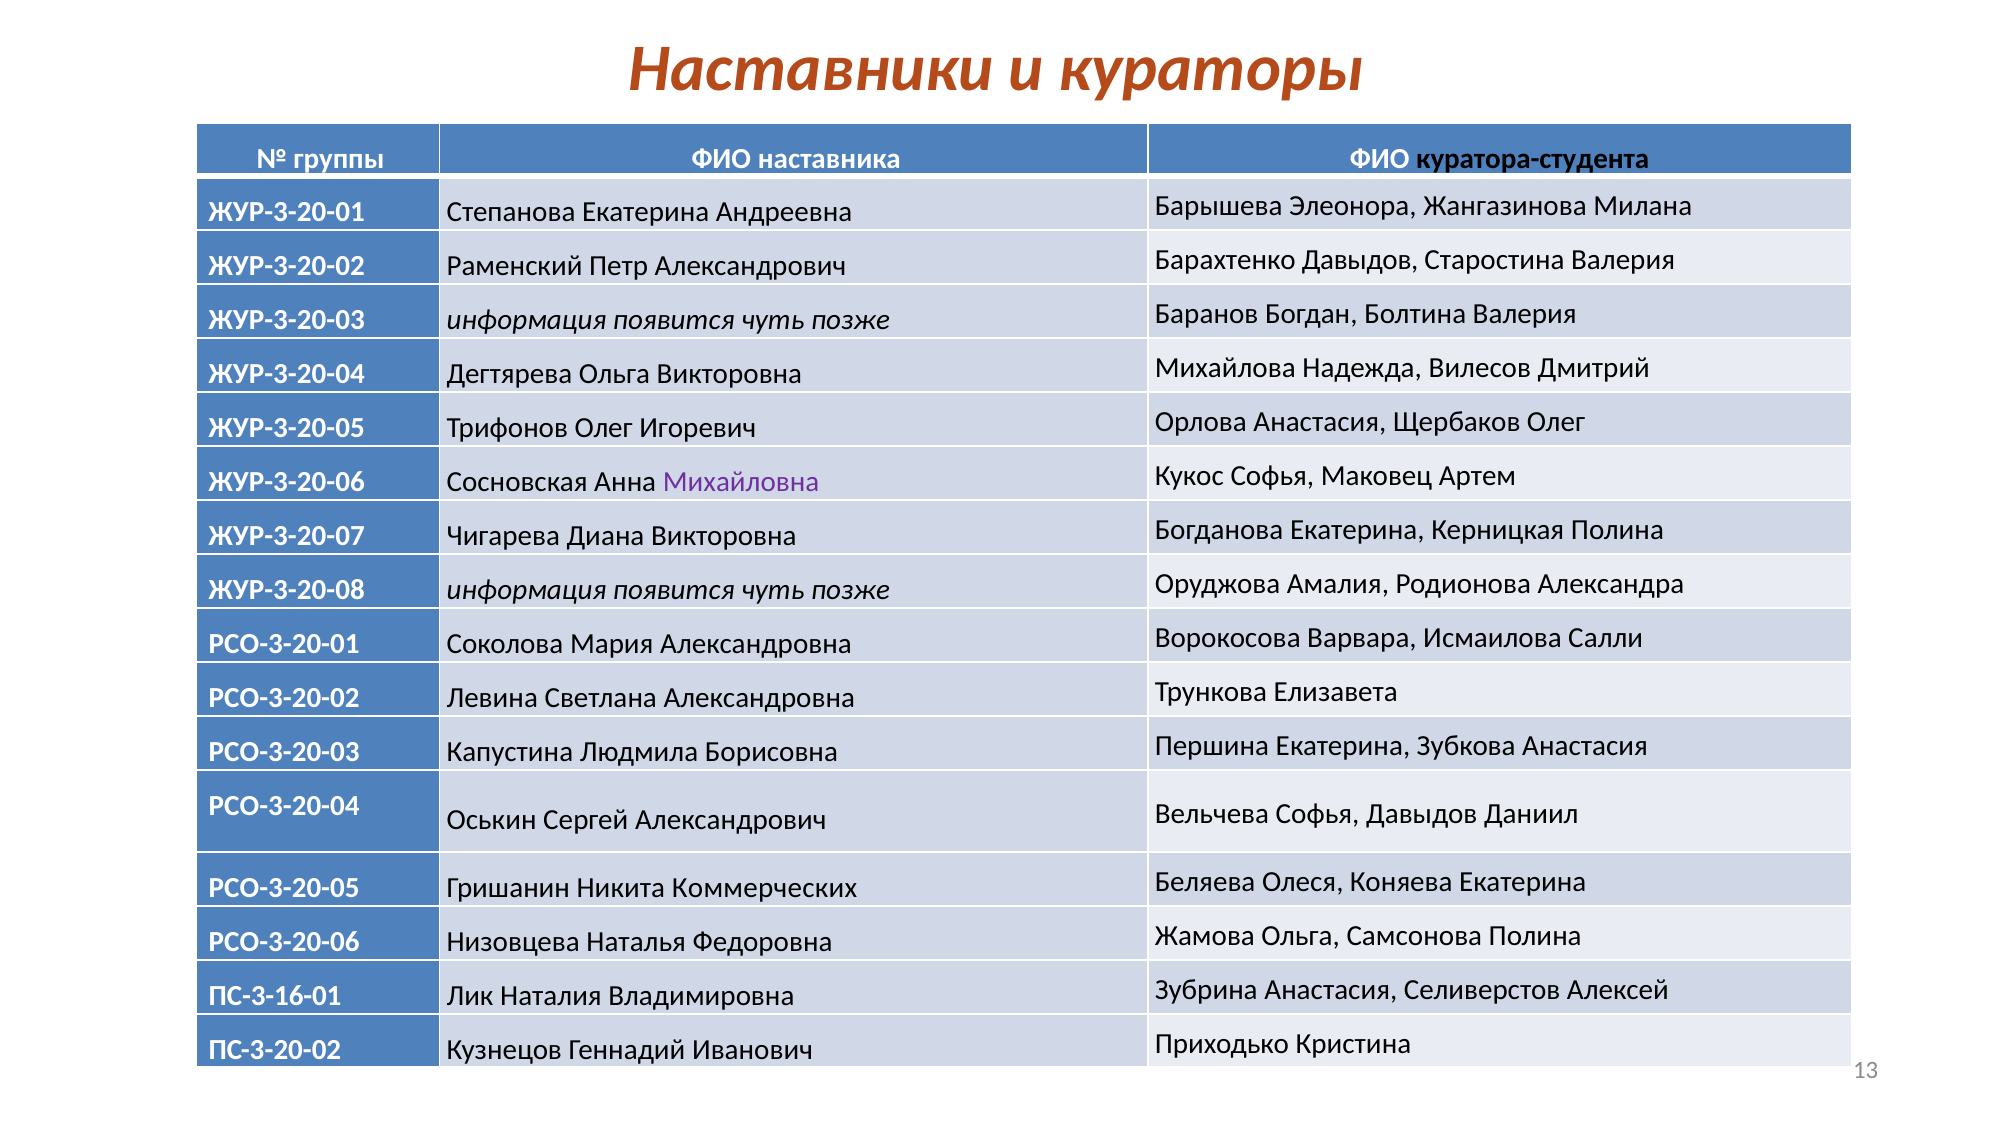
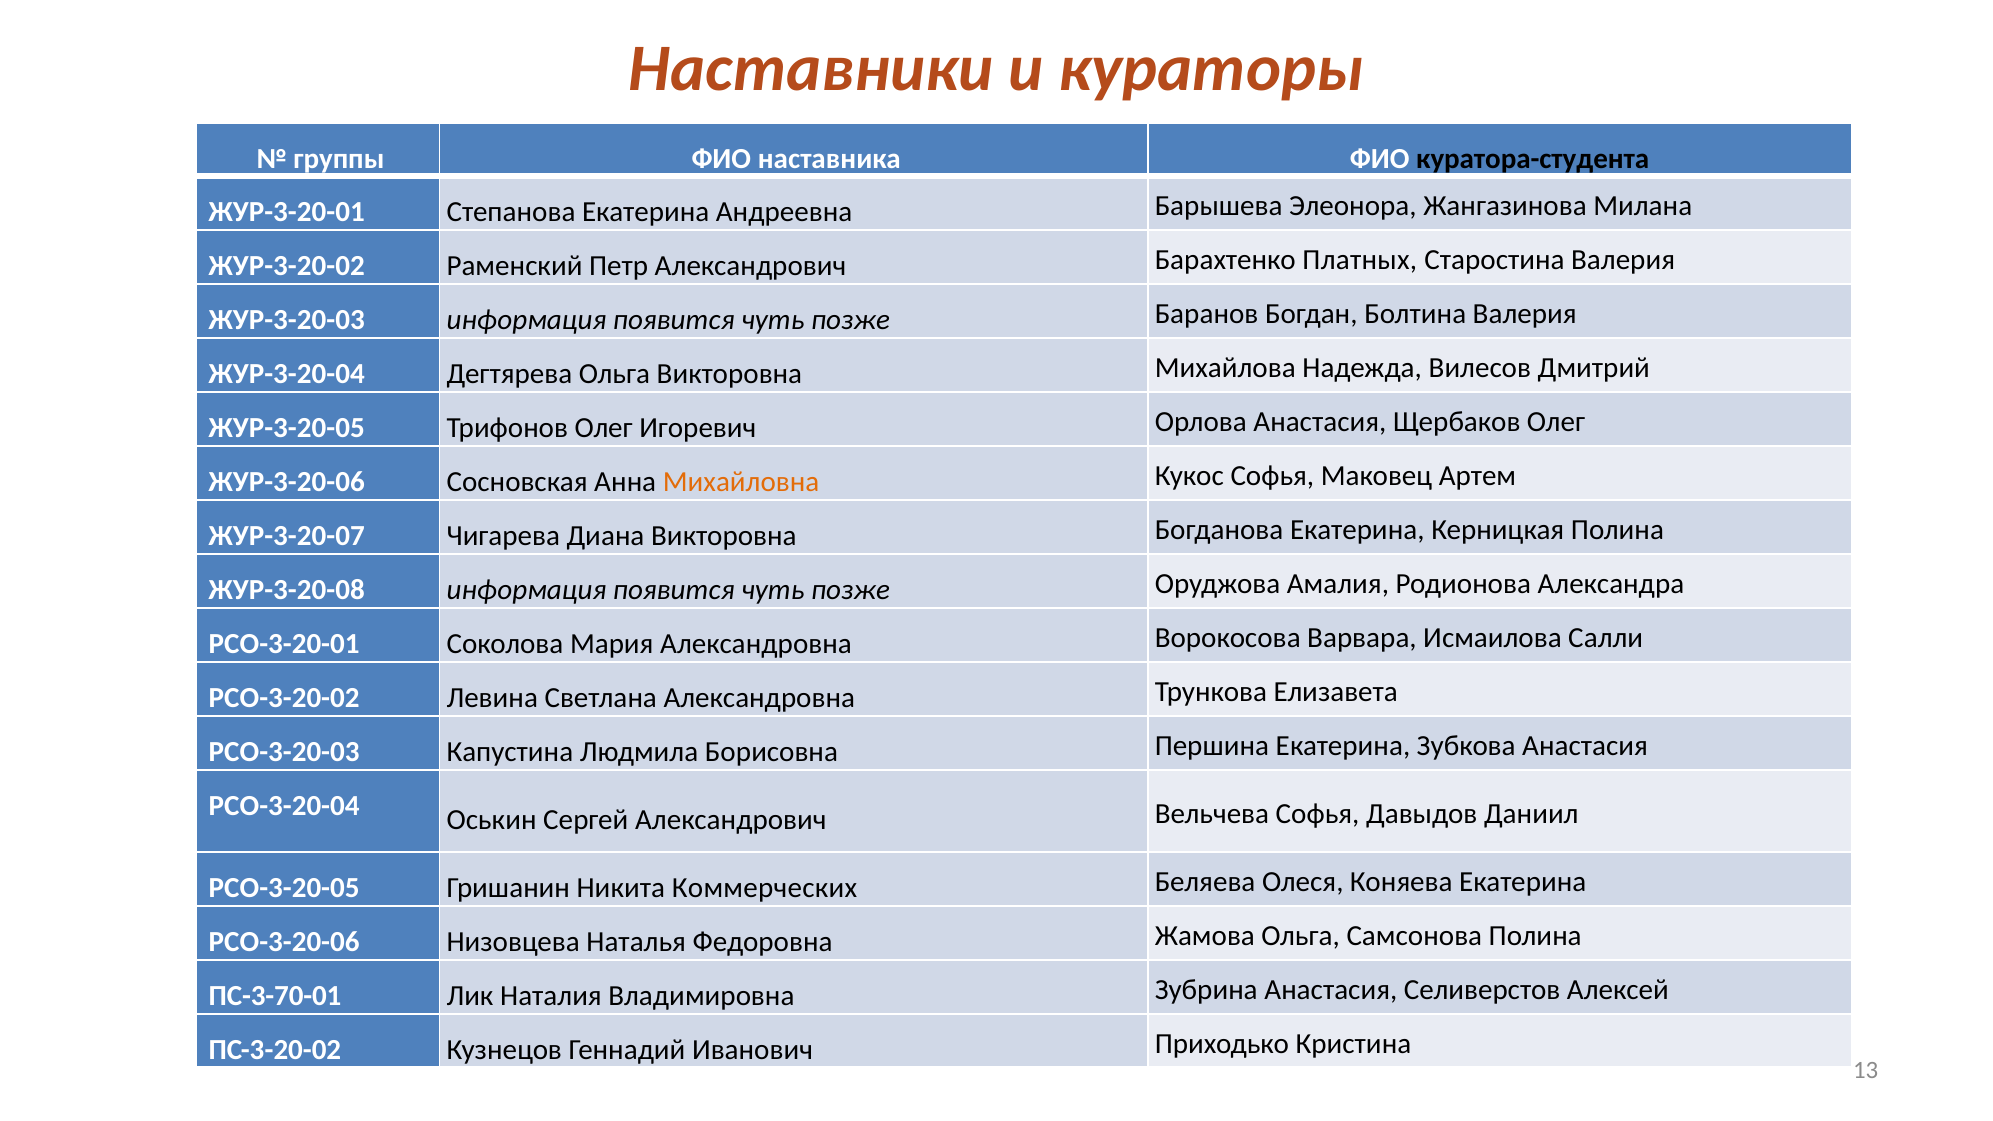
Барахтенко Давыдов: Давыдов -> Платных
Михайловна colour: purple -> orange
ПС-3-16-01: ПС-3-16-01 -> ПС-3-70-01
